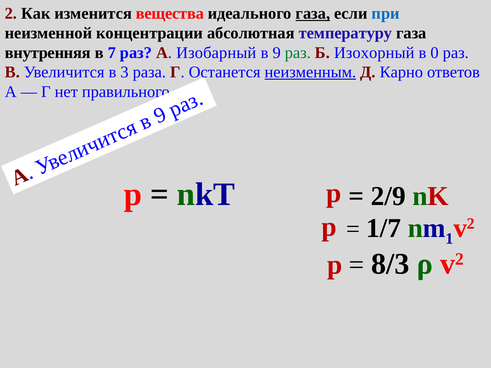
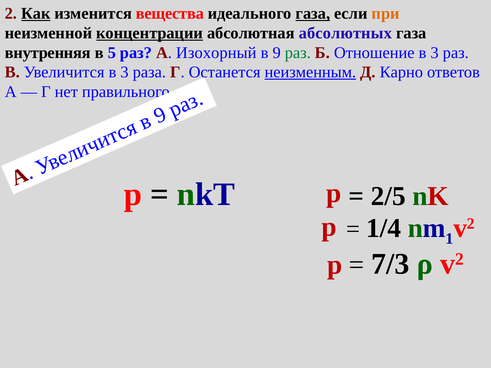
Как underline: none -> present
при colour: blue -> orange
концентрации underline: none -> present
температуру: температуру -> абсолютных
7: 7 -> 5
Изобарный: Изобарный -> Изохорный
Изохорный: Изохорный -> Отношение
0 at (435, 53): 0 -> 3
2/9: 2/9 -> 2/5
1/7: 1/7 -> 1/4
8/3: 8/3 -> 7/3
